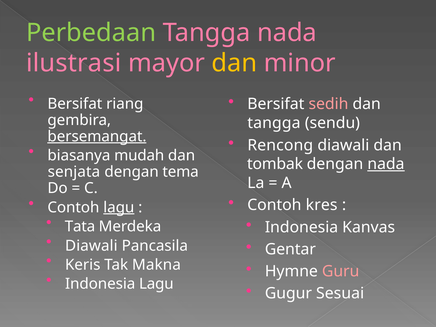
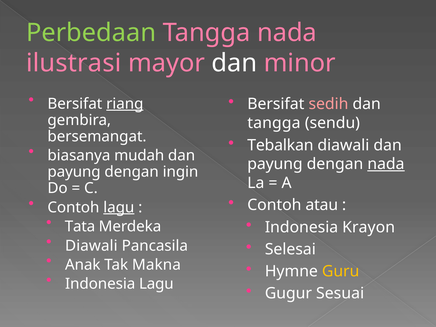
dan at (234, 63) colour: yellow -> white
riang underline: none -> present
bersemangat underline: present -> none
Rencong: Rencong -> Tebalkan
tombak at (275, 164): tombak -> payung
senjata at (74, 172): senjata -> payung
tema: tema -> ingin
kres: kres -> atau
Kanvas: Kanvas -> Krayon
Gentar: Gentar -> Selesai
Keris: Keris -> Anak
Guru colour: pink -> yellow
